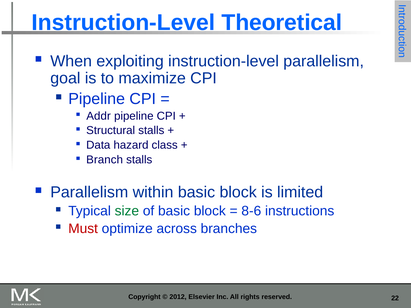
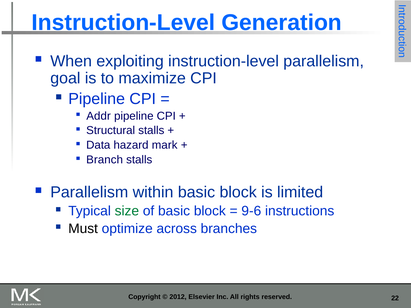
Theoretical: Theoretical -> Generation
class: class -> mark
8-6: 8-6 -> 9-6
Must colour: red -> black
